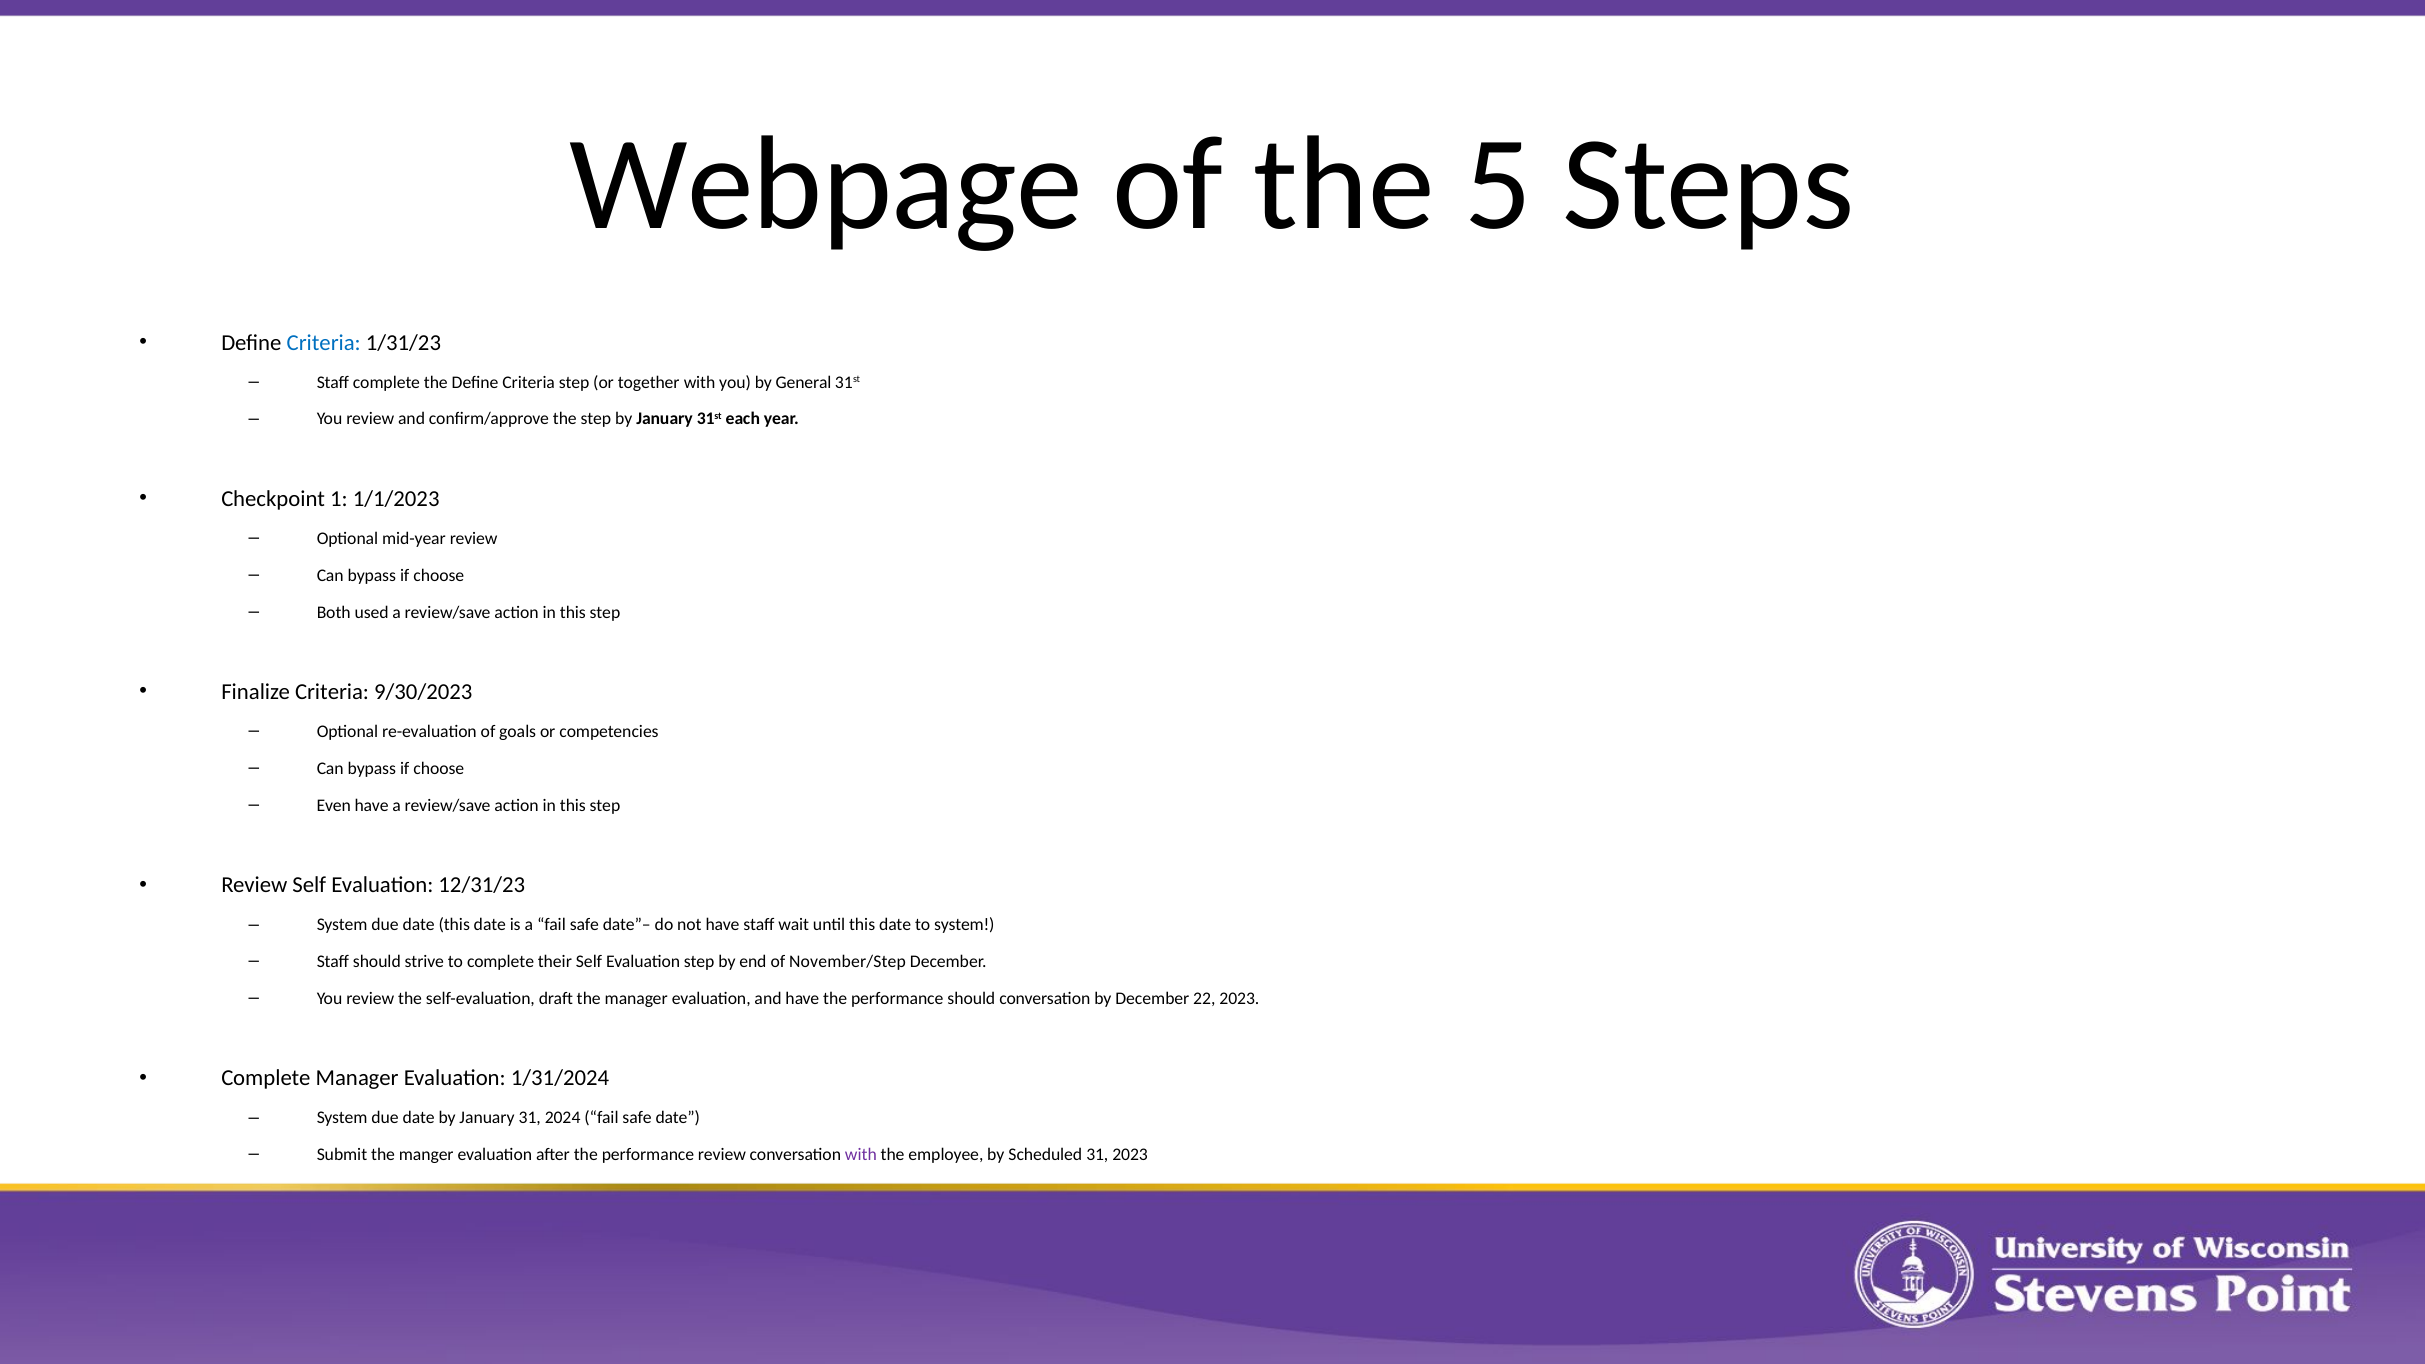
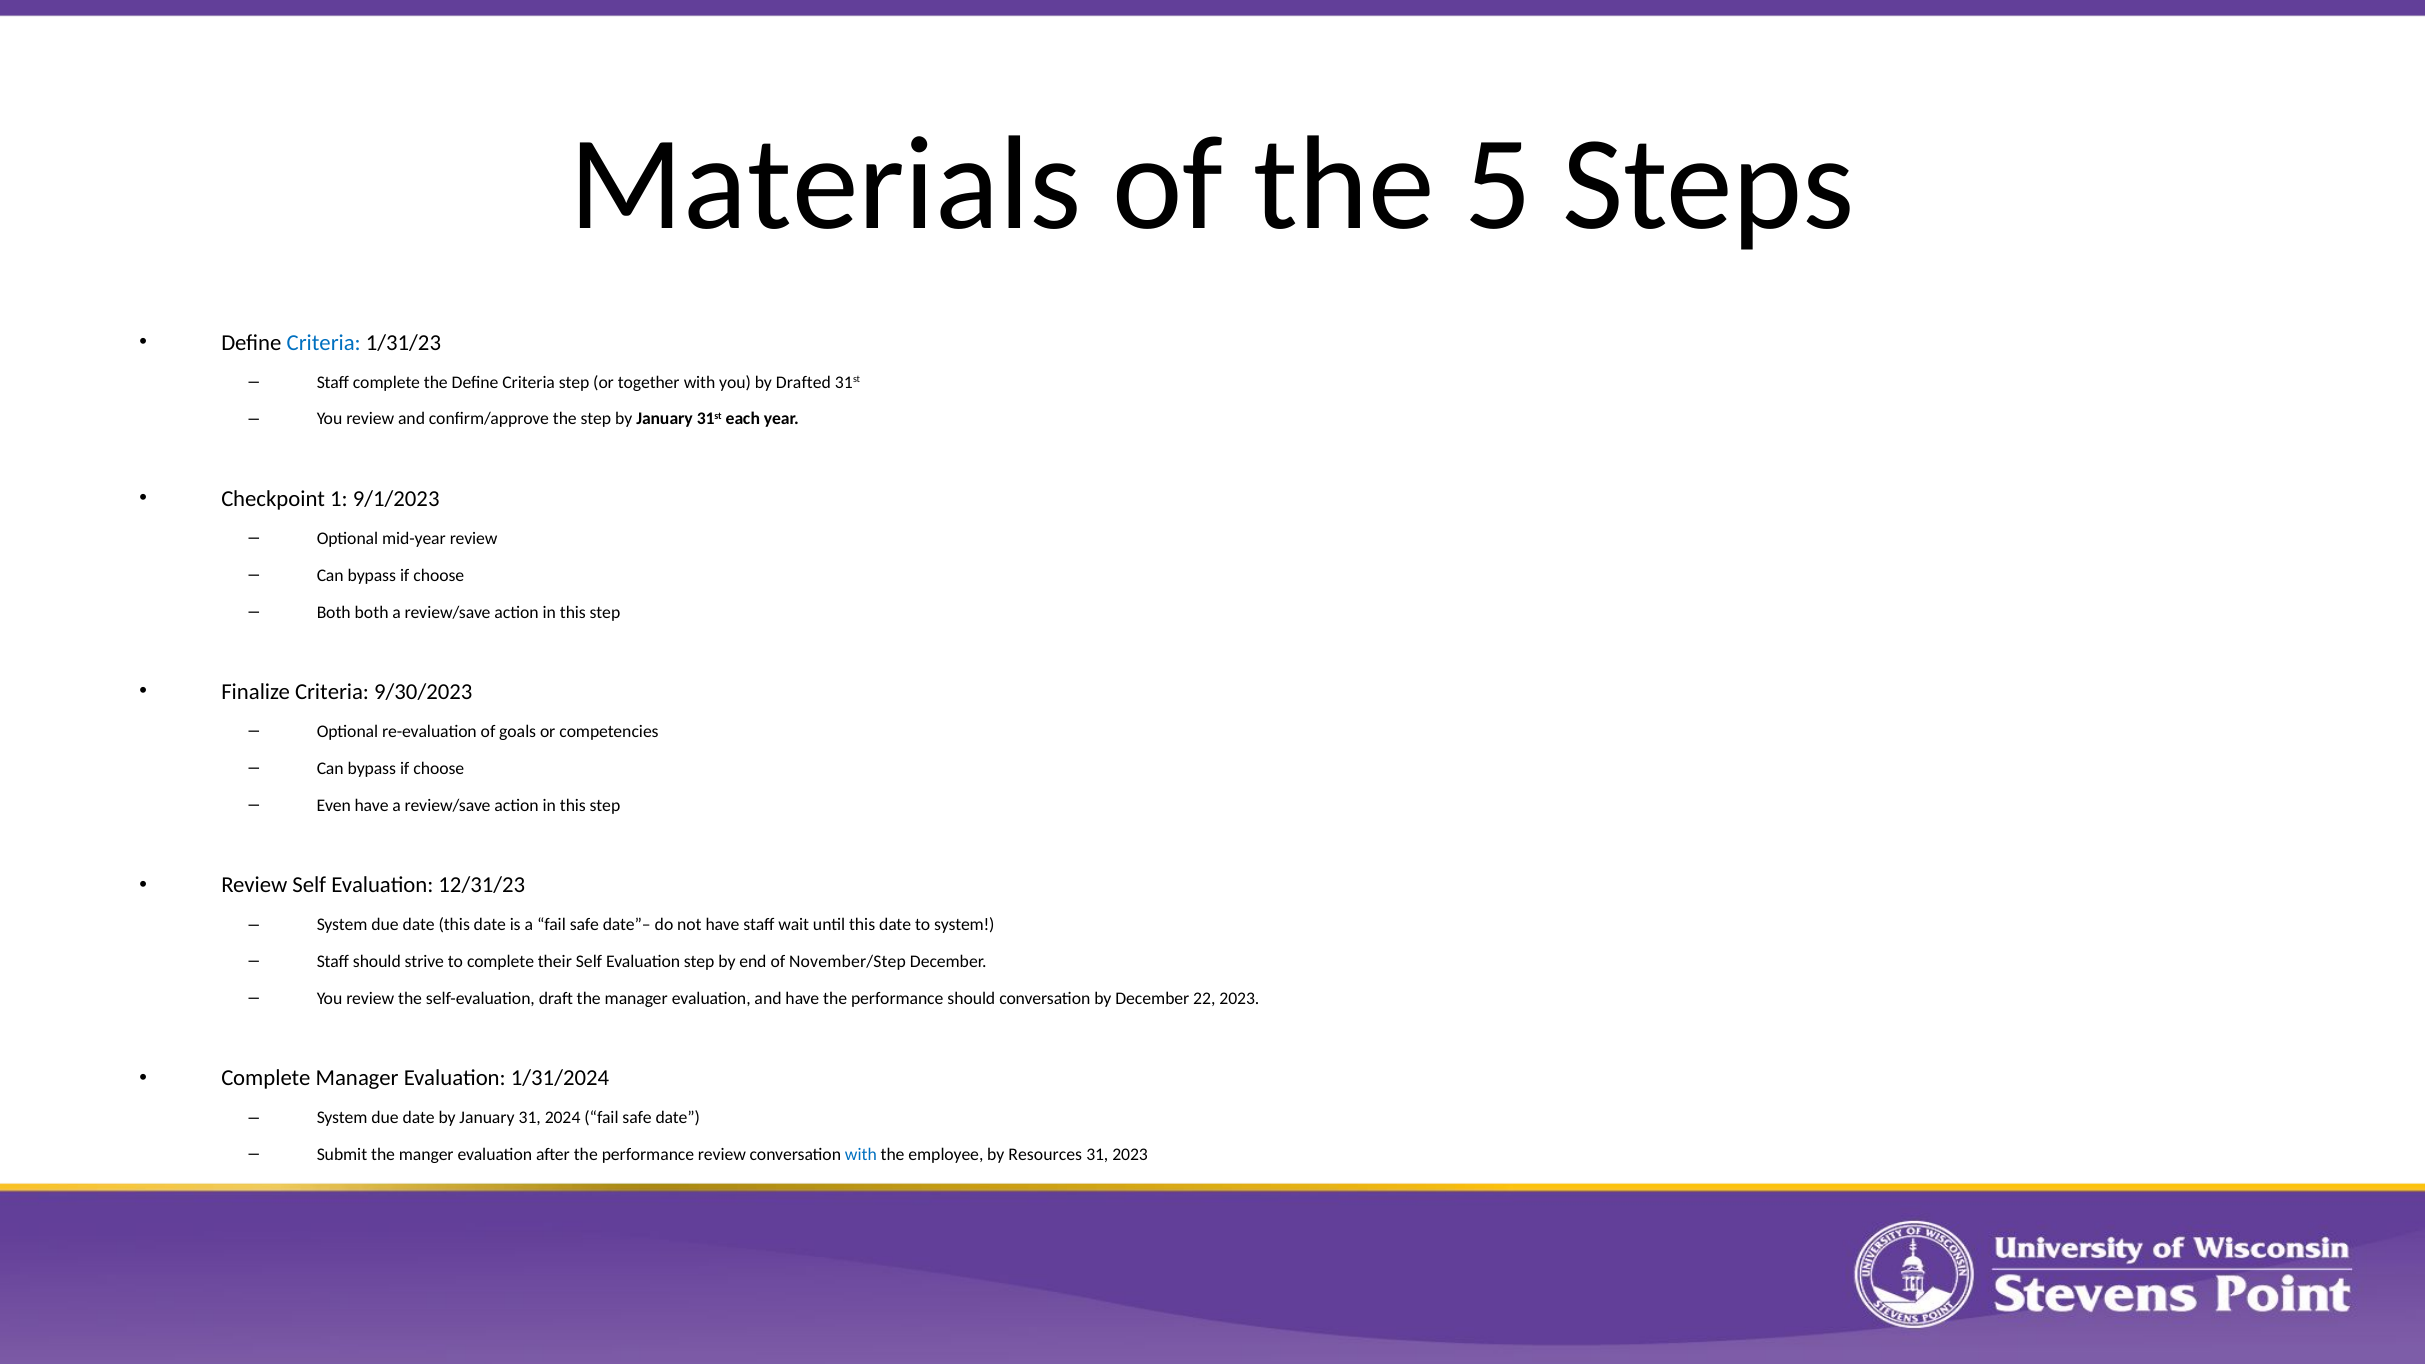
Webpage: Webpage -> Materials
General: General -> Drafted
1/1/2023: 1/1/2023 -> 9/1/2023
Both used: used -> both
with at (861, 1155) colour: purple -> blue
Scheduled: Scheduled -> Resources
